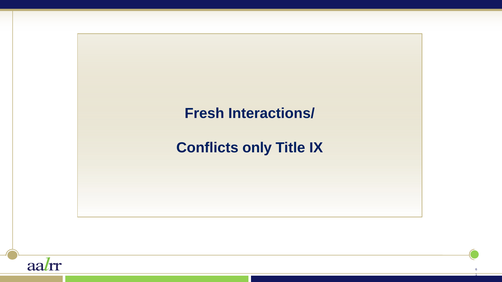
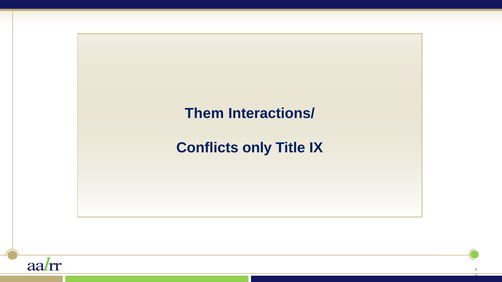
Fresh: Fresh -> Them
